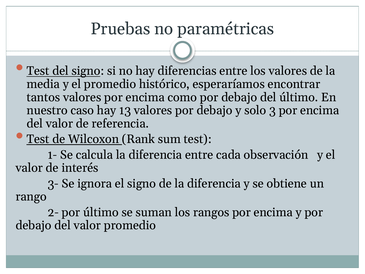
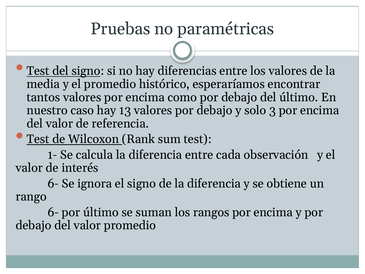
3- at (53, 183): 3- -> 6-
2- at (53, 212): 2- -> 6-
